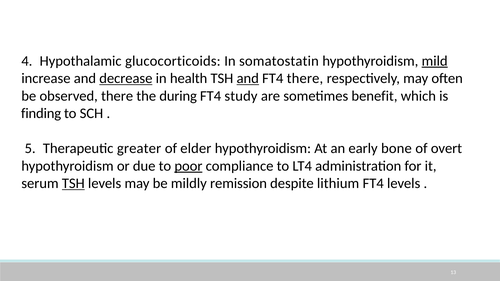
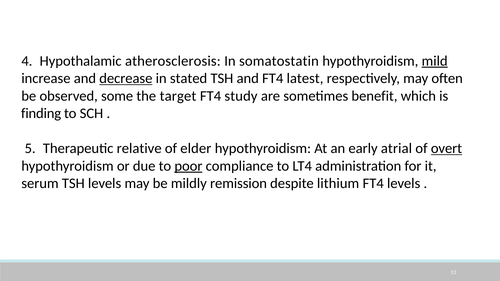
glucocorticoids: glucocorticoids -> atherosclerosis
health: health -> stated
and at (248, 78) underline: present -> none
FT4 there: there -> latest
observed there: there -> some
during: during -> target
greater: greater -> relative
bone: bone -> atrial
overt underline: none -> present
TSH at (73, 184) underline: present -> none
